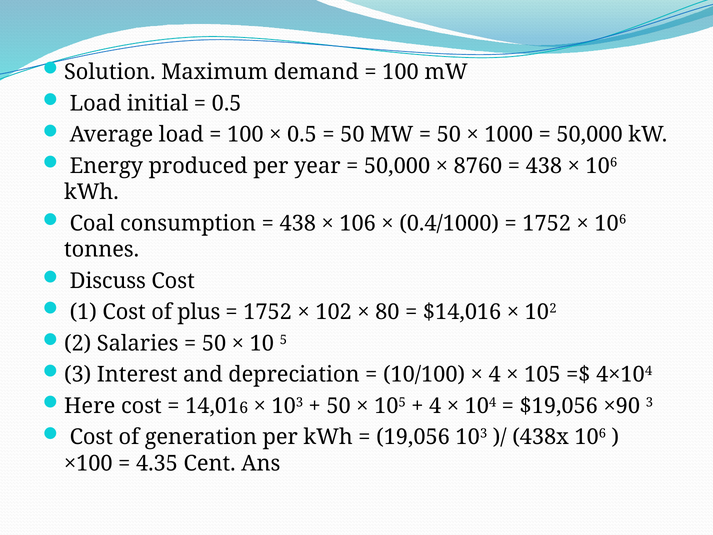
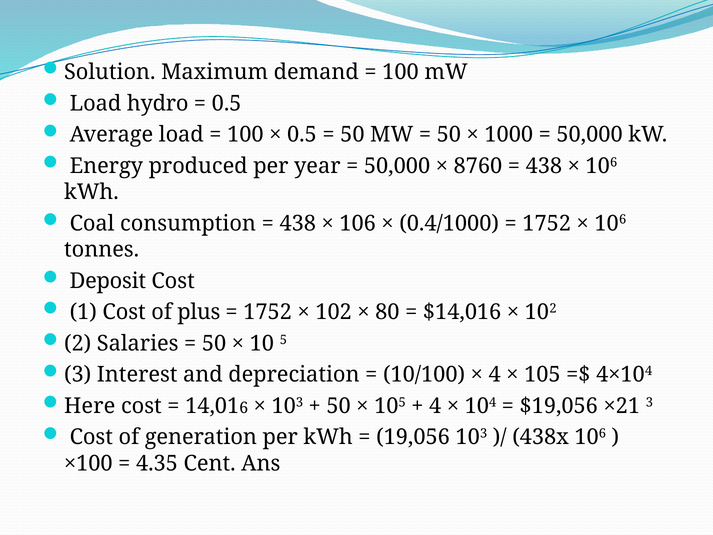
initial: initial -> hydro
Discuss: Discuss -> Deposit
×90: ×90 -> ×21
